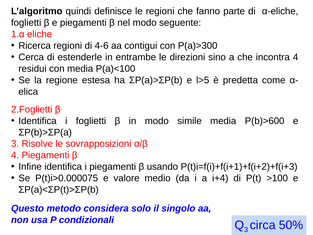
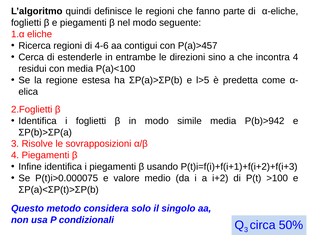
P(a)>300: P(a)>300 -> P(a)>457
P(b)>600: P(b)>600 -> P(b)>942
i+4: i+4 -> i+2
